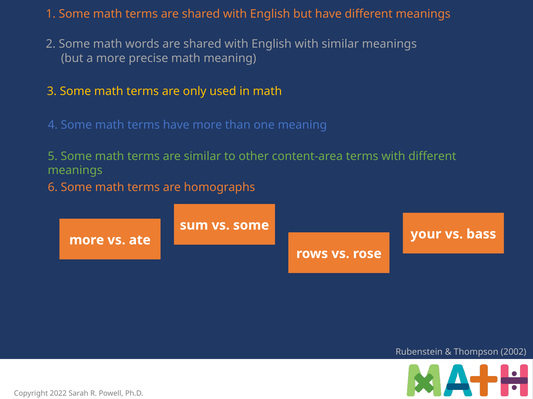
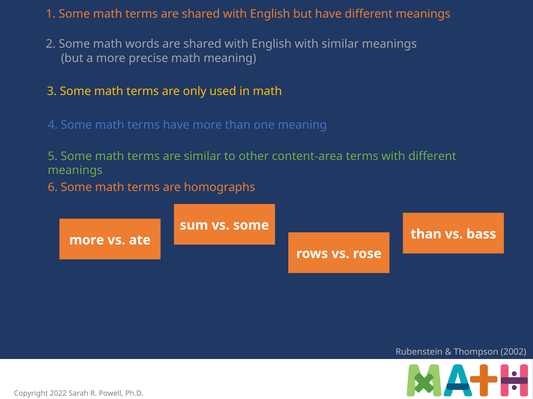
your at (426, 235): your -> than
